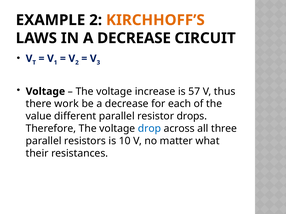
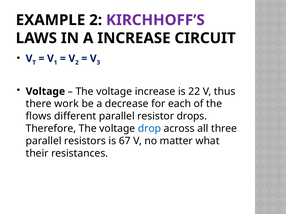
KIRCHHOFF’S colour: orange -> purple
IN A DECREASE: DECREASE -> INCREASE
57: 57 -> 22
value: value -> flows
10: 10 -> 67
